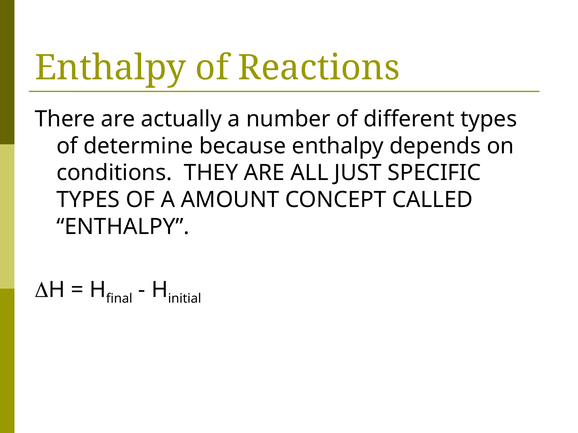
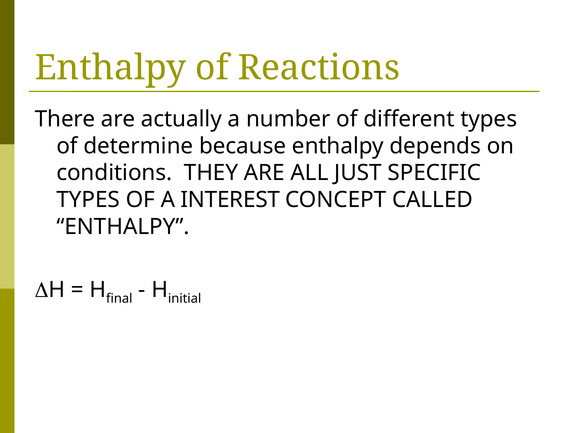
AMOUNT: AMOUNT -> INTEREST
